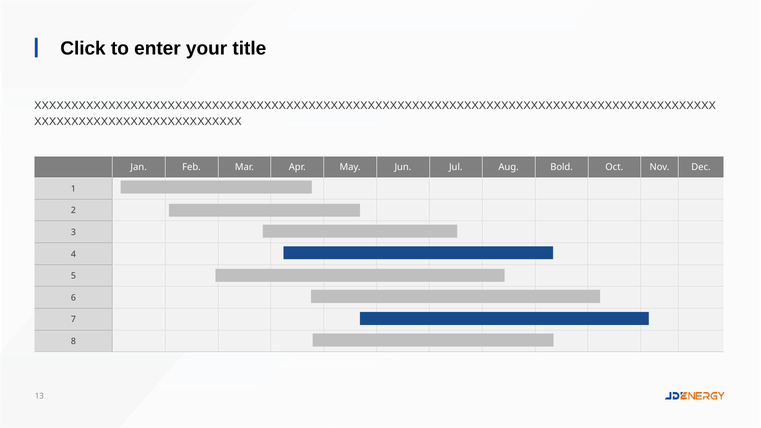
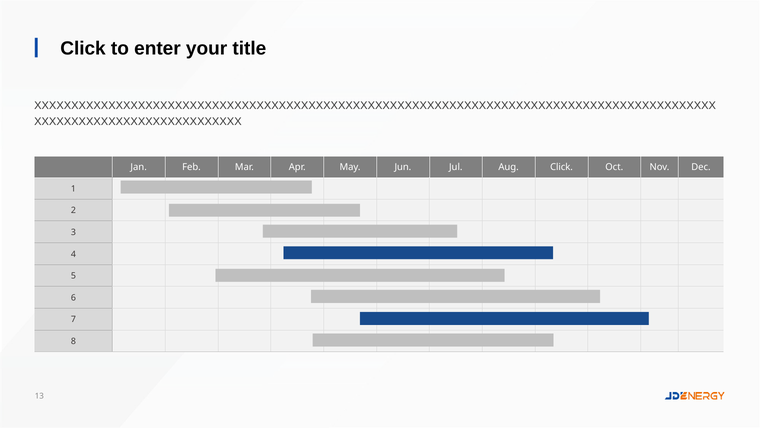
Aug Bold: Bold -> Click
